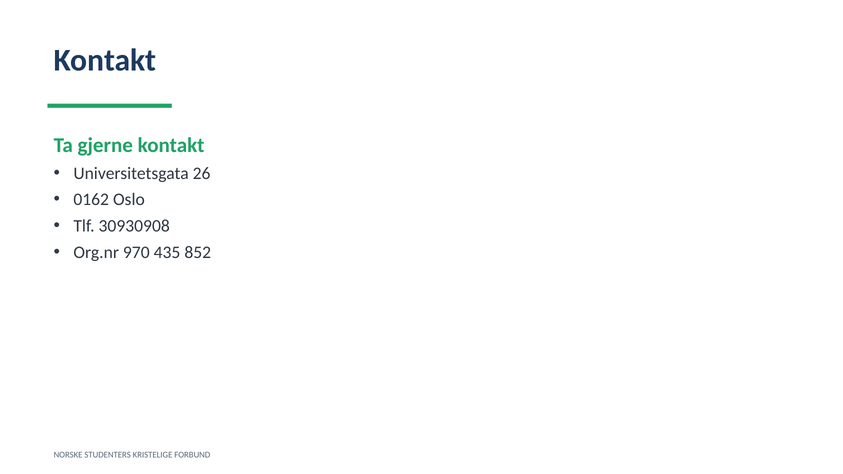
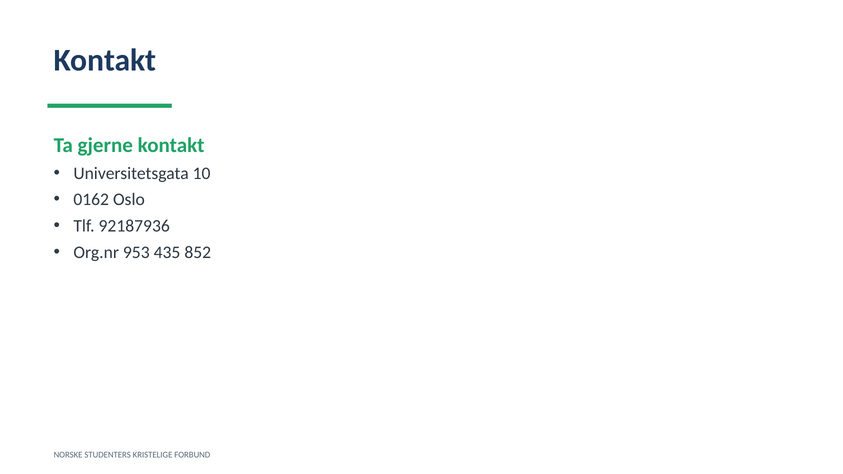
26: 26 -> 10
30930908: 30930908 -> 92187936
970: 970 -> 953
